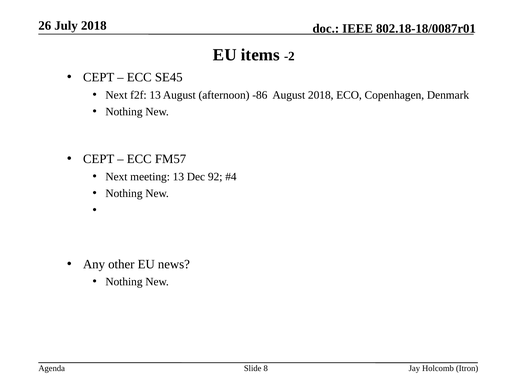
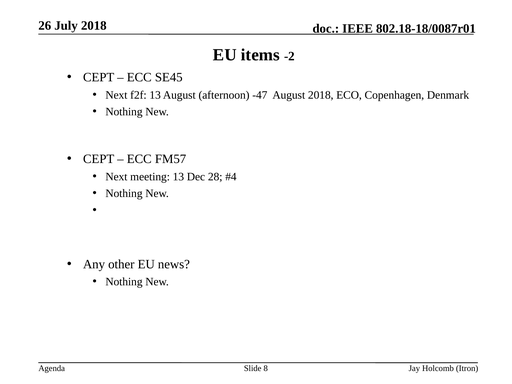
-86: -86 -> -47
92: 92 -> 28
